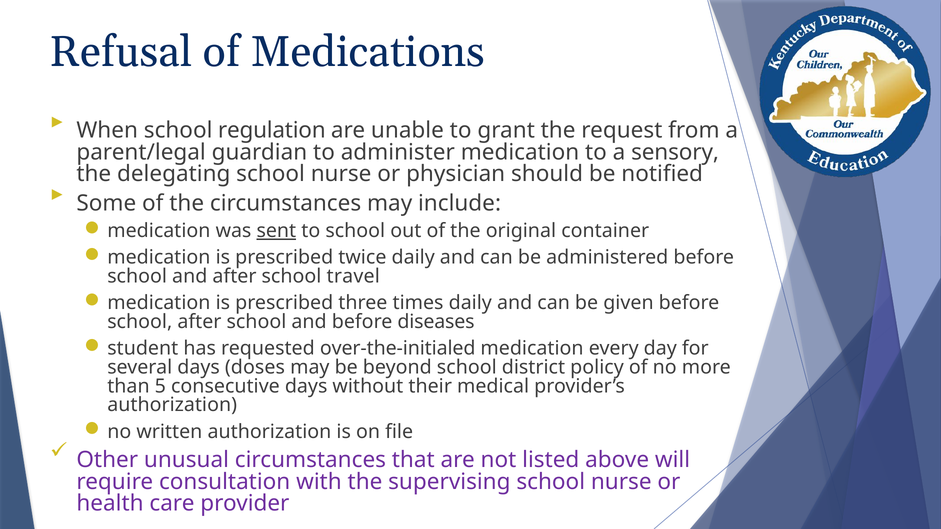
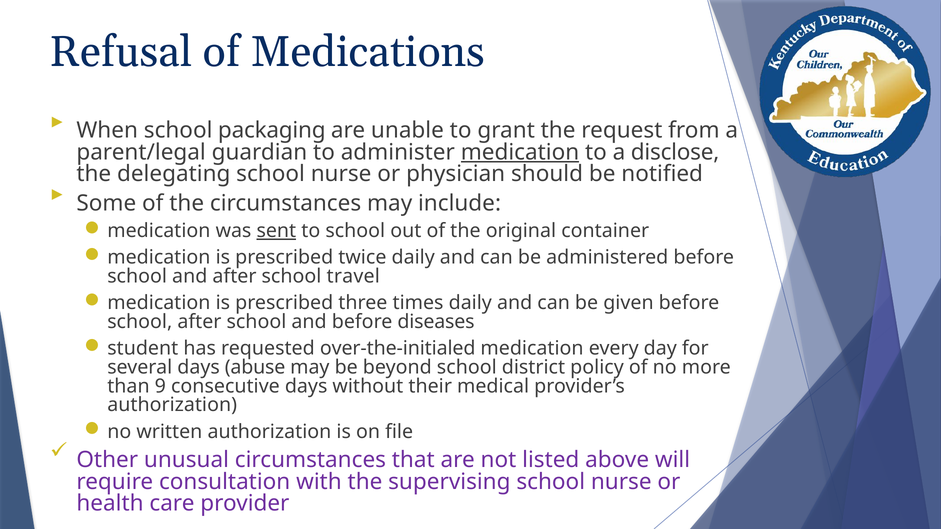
regulation: regulation -> packaging
medication at (520, 152) underline: none -> present
sensory: sensory -> disclose
doses: doses -> abuse
5: 5 -> 9
